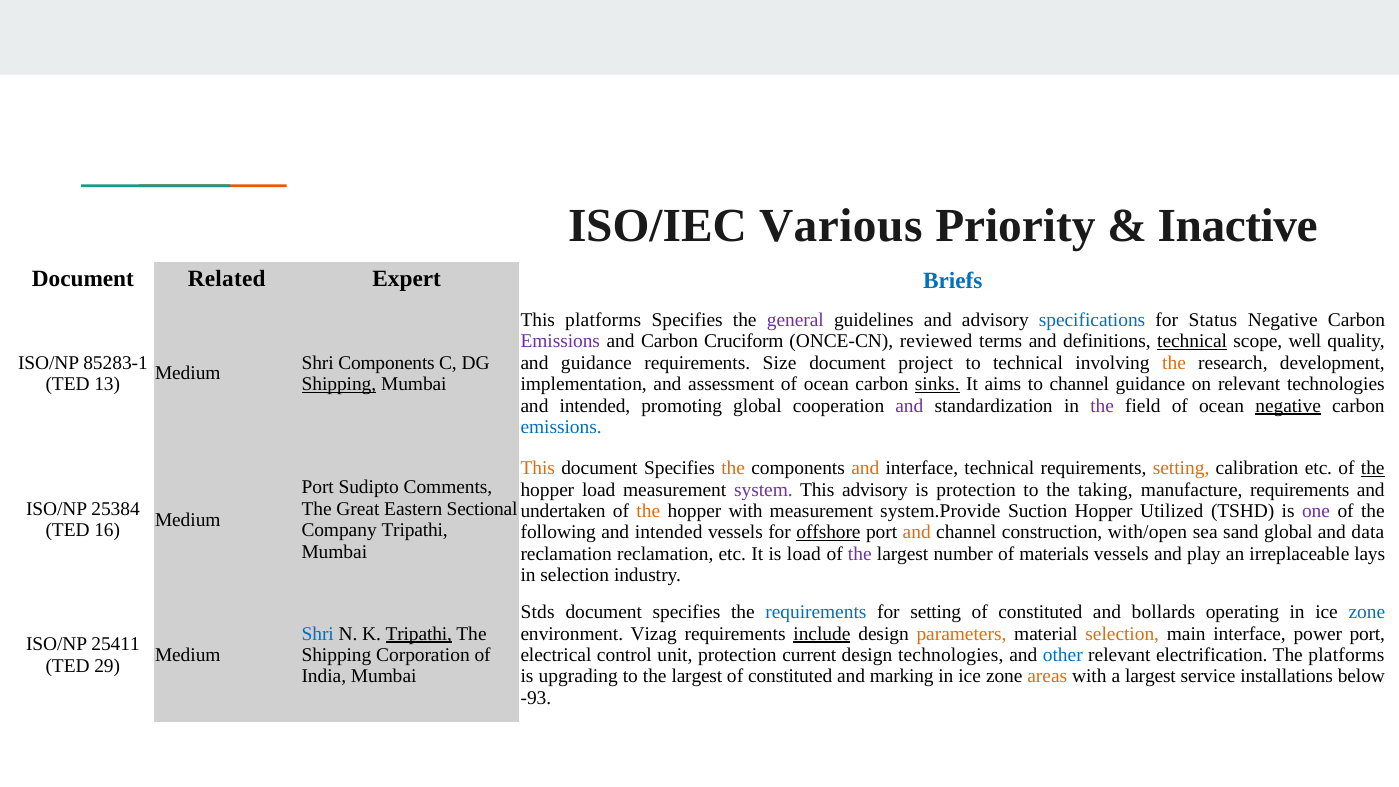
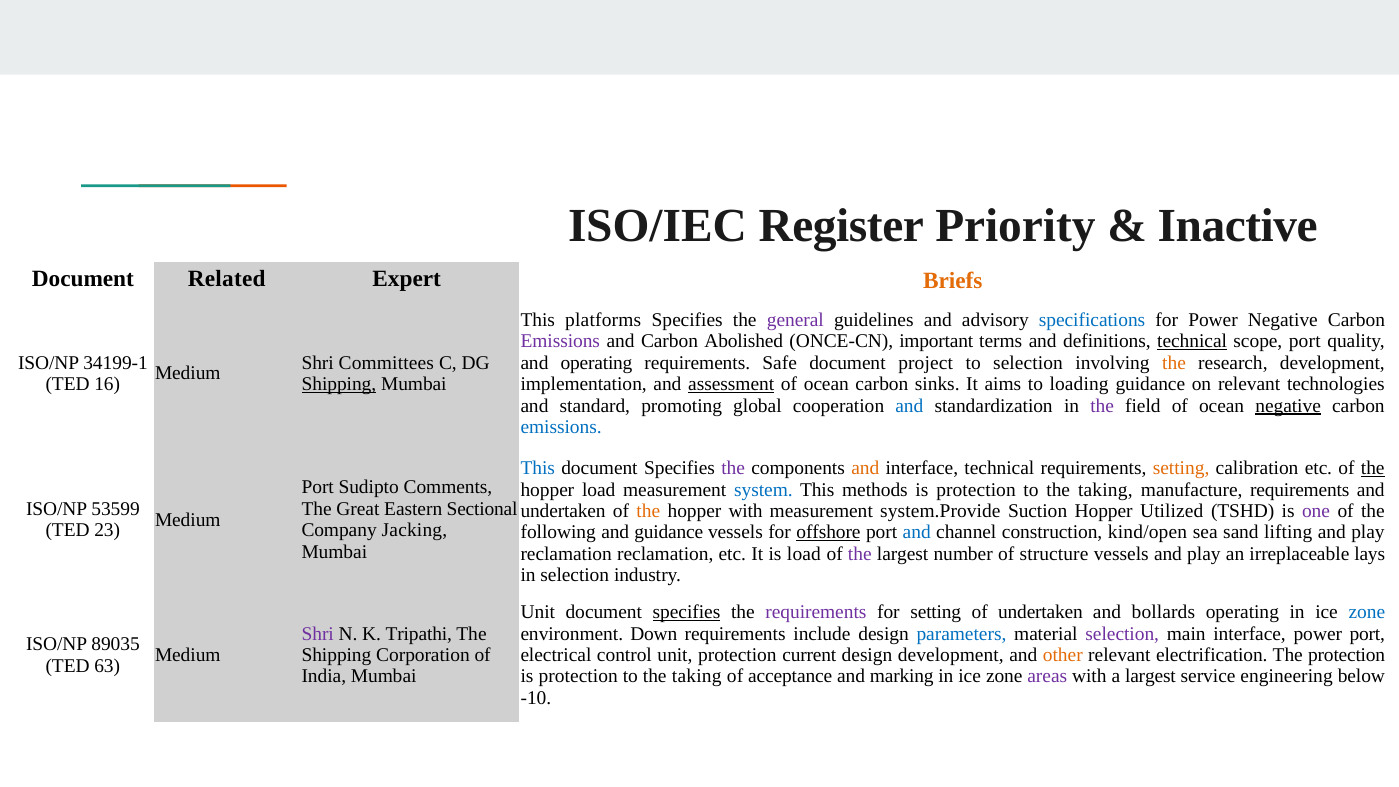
Various: Various -> Register
Briefs colour: blue -> orange
for Status: Status -> Power
Cruciform: Cruciform -> Abolished
reviewed: reviewed -> important
scope well: well -> port
85283-1: 85283-1 -> 34199-1
Shri Components: Components -> Committees
and guidance: guidance -> operating
Size: Size -> Safe
to technical: technical -> selection
13: 13 -> 16
assessment underline: none -> present
sinks underline: present -> none
to channel: channel -> loading
intended at (595, 406): intended -> standard
and at (909, 406) colour: purple -> blue
This at (538, 468) colour: orange -> blue
the at (733, 468) colour: orange -> purple
system colour: purple -> blue
This advisory: advisory -> methods
25384: 25384 -> 53599
16: 16 -> 23
Company Tripathi: Tripathi -> Jacking
intended at (669, 533): intended -> guidance
and at (917, 533) colour: orange -> blue
with/open: with/open -> kind/open
sand global: global -> lifting
data at (1368, 533): data -> play
materials: materials -> structure
Stds at (538, 612): Stds -> Unit
specifies at (687, 612) underline: none -> present
requirements at (816, 612) colour: blue -> purple
constituted at (1040, 612): constituted -> undertaken
Shri at (318, 634) colour: blue -> purple
Tripathi at (419, 634) underline: present -> none
Vizag: Vizag -> Down
include underline: present -> none
parameters colour: orange -> blue
selection at (1122, 634) colour: orange -> purple
25411: 25411 -> 89035
design technologies: technologies -> development
other colour: blue -> orange
The platforms: platforms -> protection
29: 29 -> 63
upgrading at (578, 676): upgrading -> protection
largest at (697, 676): largest -> taking
constituted at (790, 676): constituted -> acceptance
areas colour: orange -> purple
installations: installations -> engineering
-93: -93 -> -10
